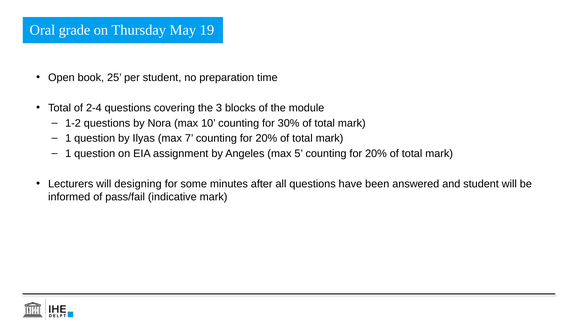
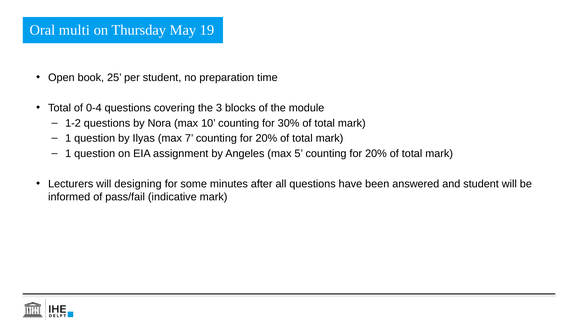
grade: grade -> multi
2-4: 2-4 -> 0-4
